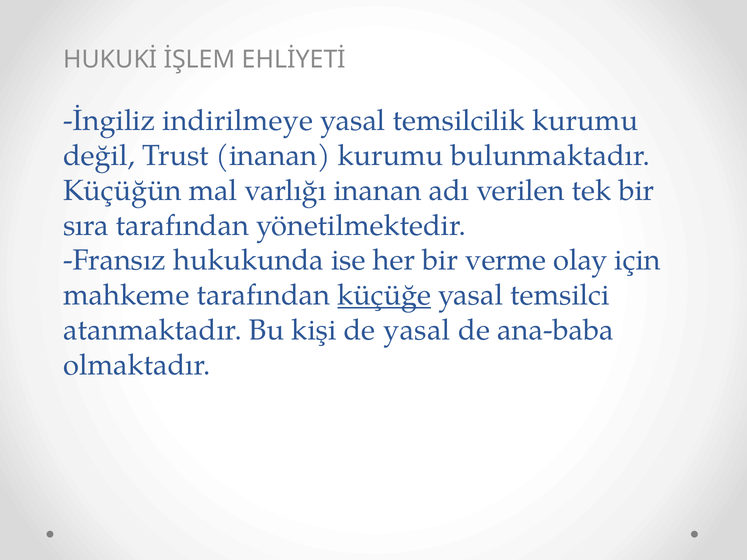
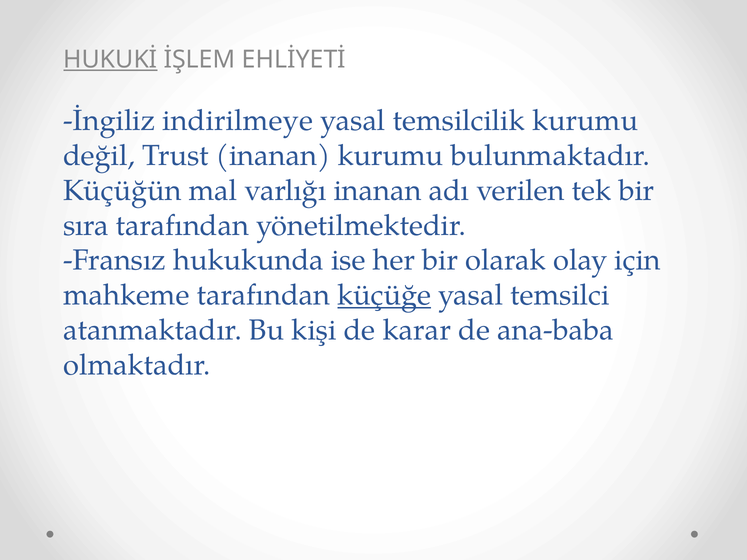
HUKUKİ underline: none -> present
verme: verme -> olarak
de yasal: yasal -> karar
